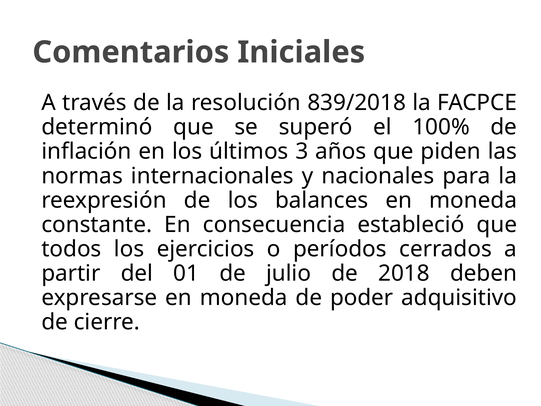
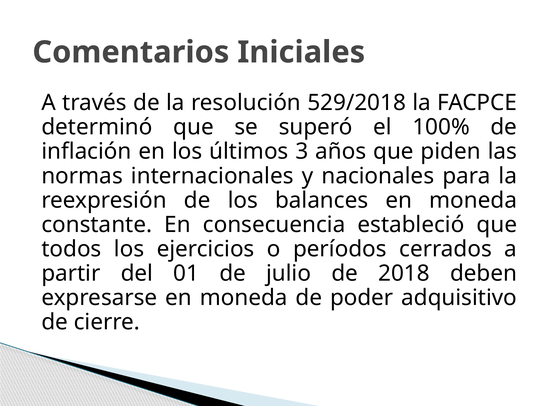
839/2018: 839/2018 -> 529/2018
